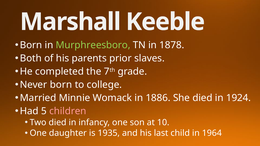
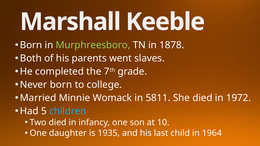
prior: prior -> went
1886: 1886 -> 5811
1924: 1924 -> 1972
children colour: pink -> light blue
